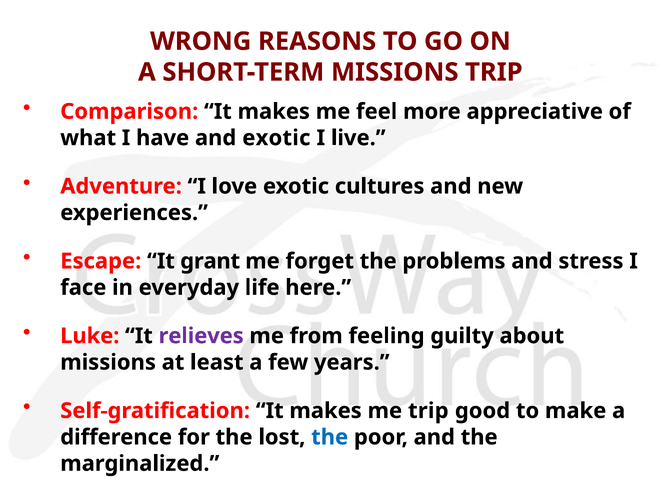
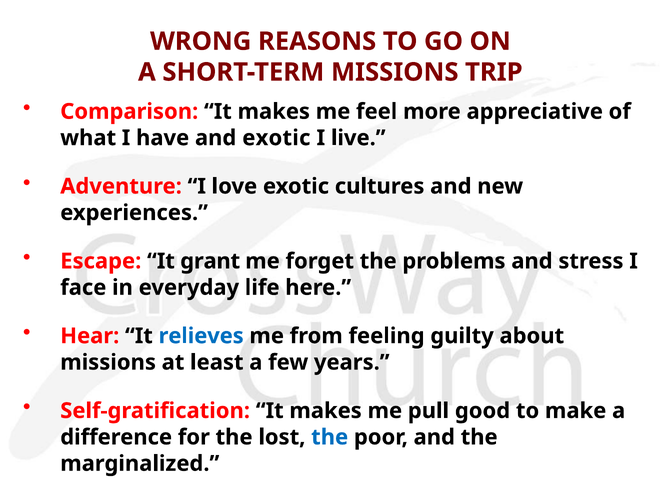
Luke: Luke -> Hear
relieves colour: purple -> blue
me trip: trip -> pull
